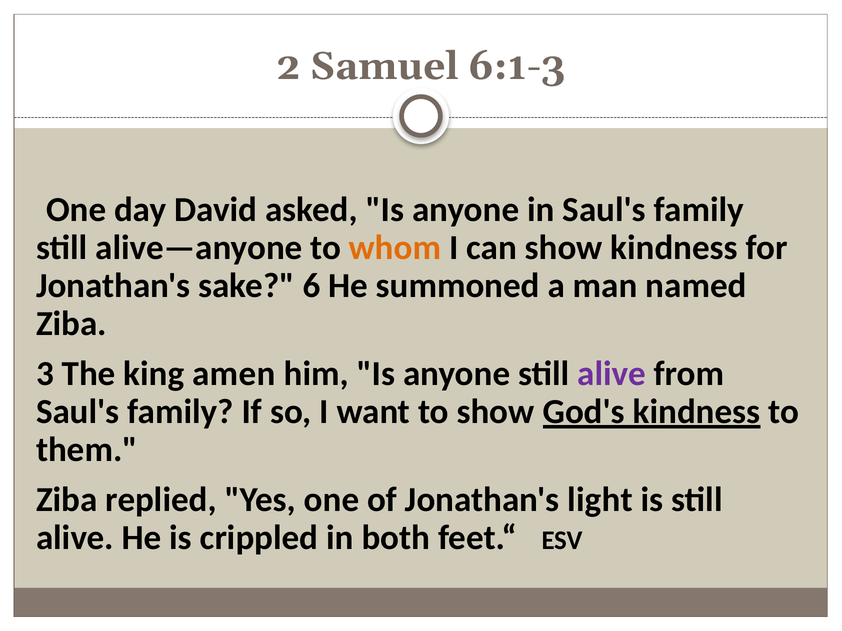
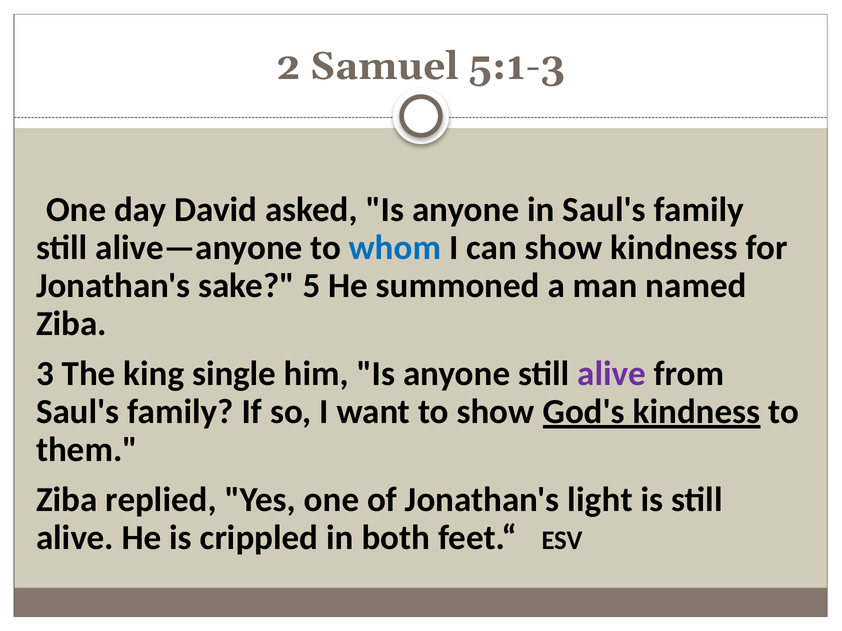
6:1-3: 6:1-3 -> 5:1-3
whom colour: orange -> blue
6: 6 -> 5
amen: amen -> single
